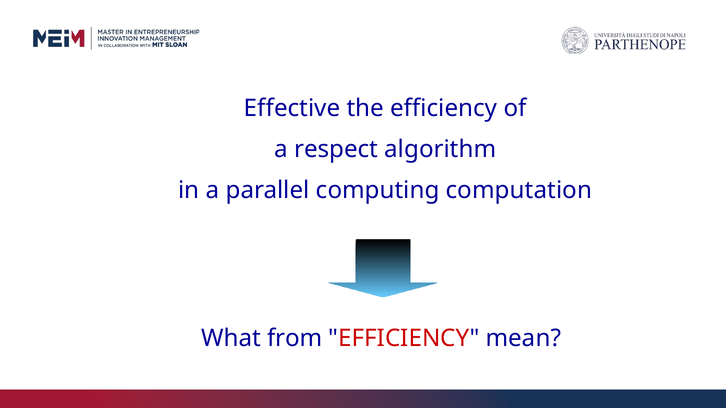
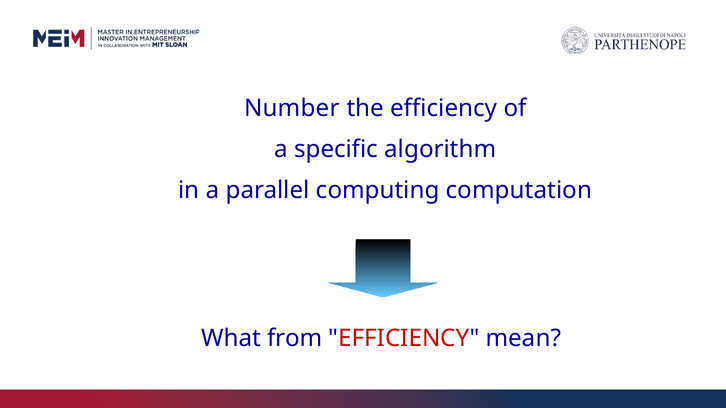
Effective: Effective -> Number
respect: respect -> specific
